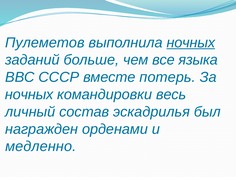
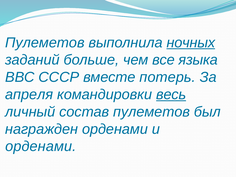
ночных at (29, 95): ночных -> апреля
весь underline: none -> present
состав эскадрилья: эскадрилья -> пулеметов
медленно at (41, 146): медленно -> орденами
